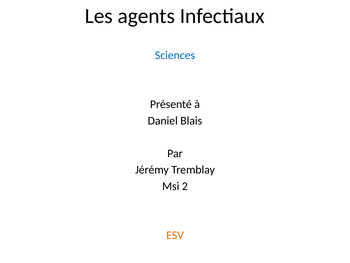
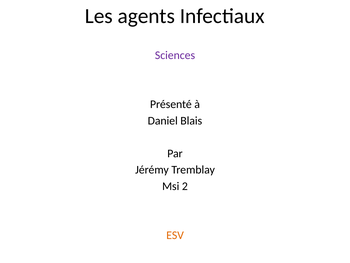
Sciences colour: blue -> purple
